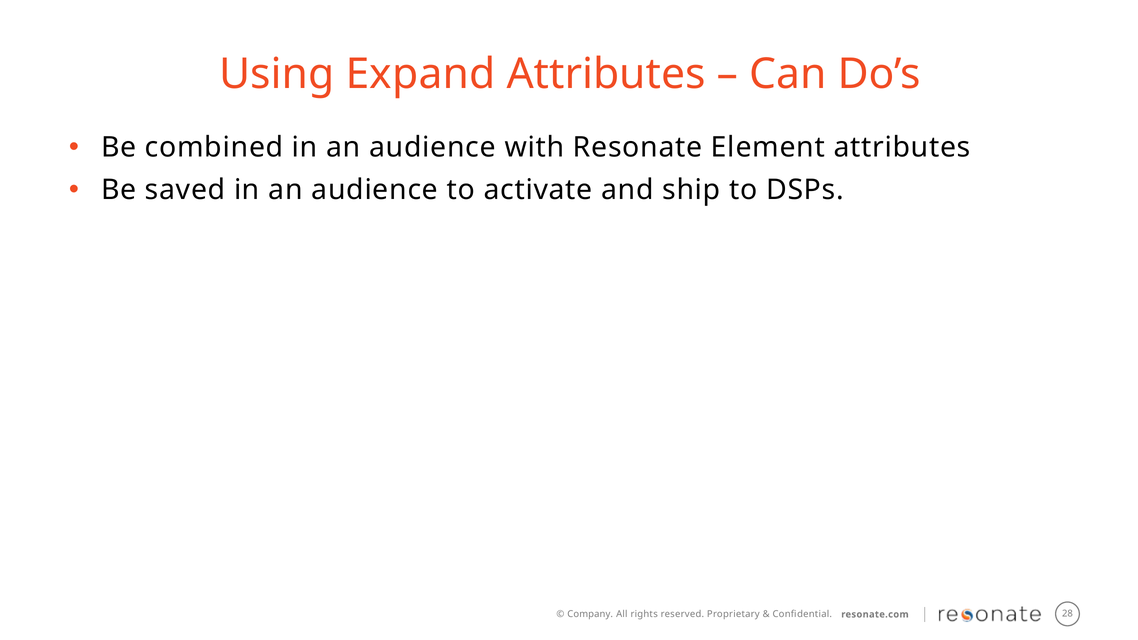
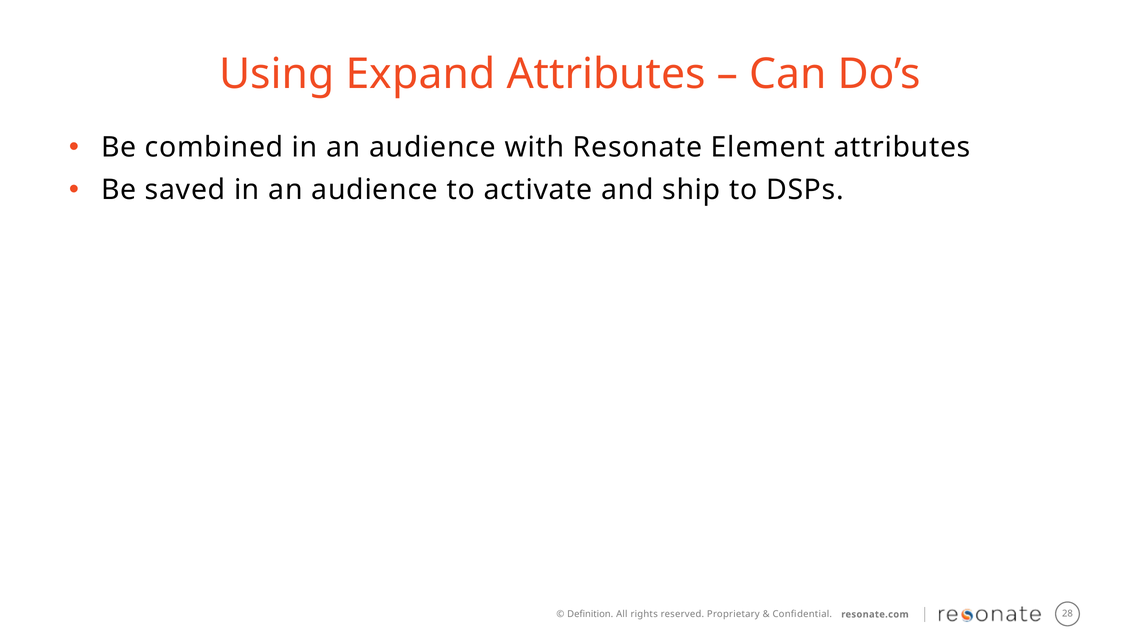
Company: Company -> Definition
